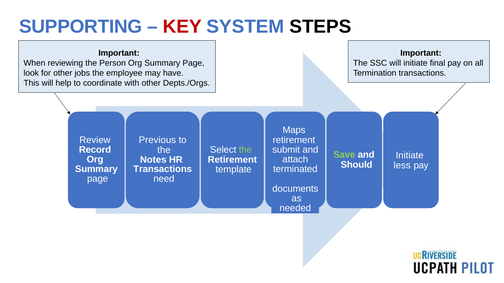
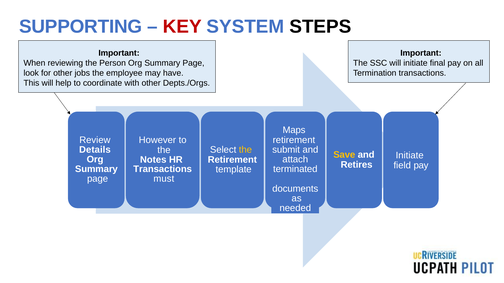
Previous: Previous -> However
Record: Record -> Details
the at (245, 150) colour: light green -> yellow
Save colour: light green -> yellow
Should: Should -> Retires
less: less -> field
need: need -> must
